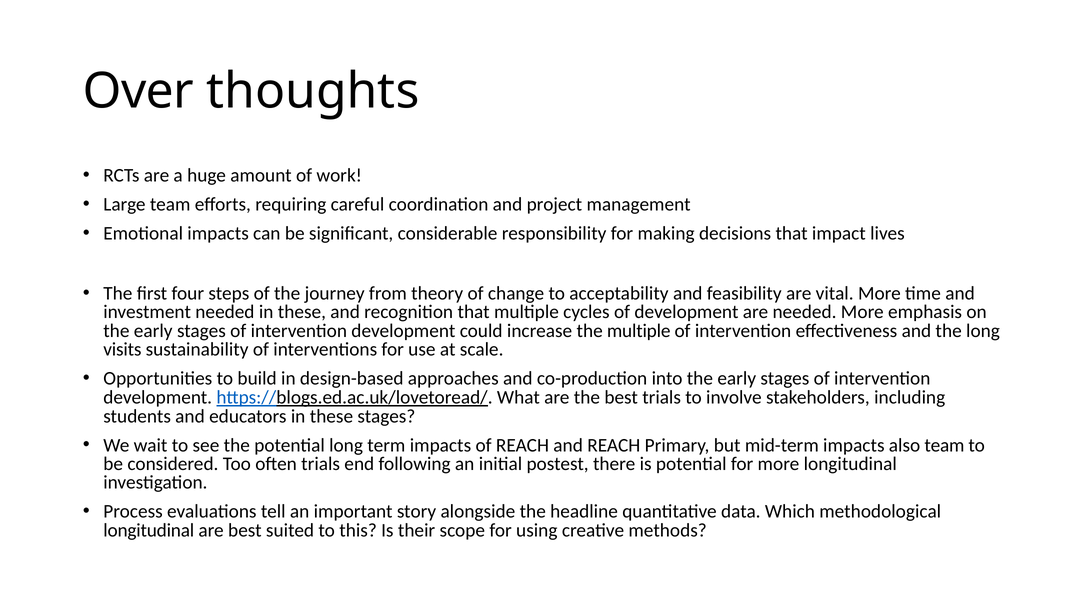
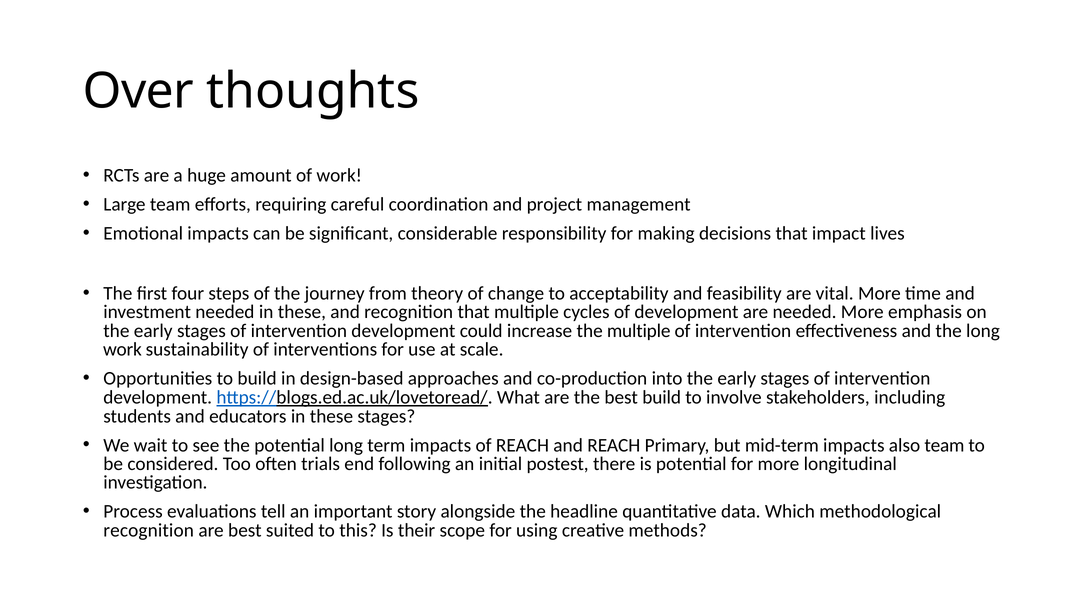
visits at (122, 350): visits -> work
best trials: trials -> build
longitudinal at (149, 530): longitudinal -> recognition
